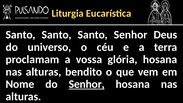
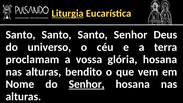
Liturgia underline: none -> present
